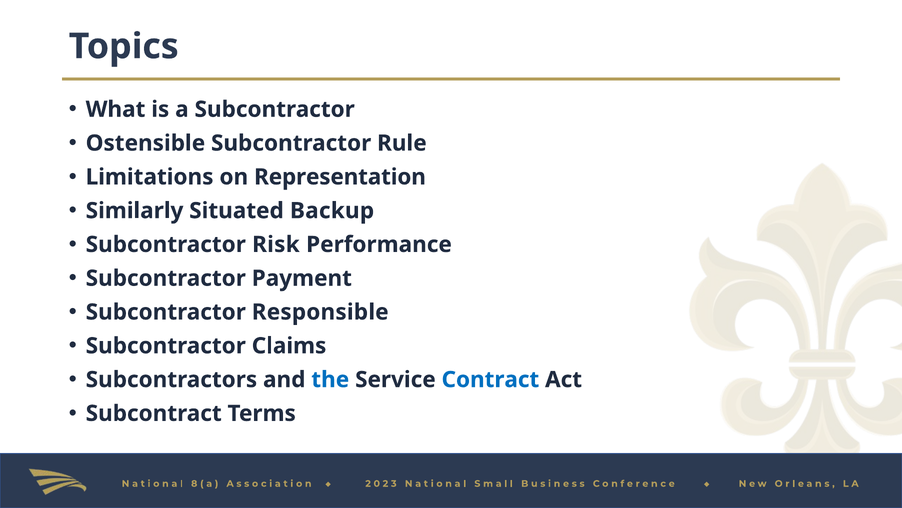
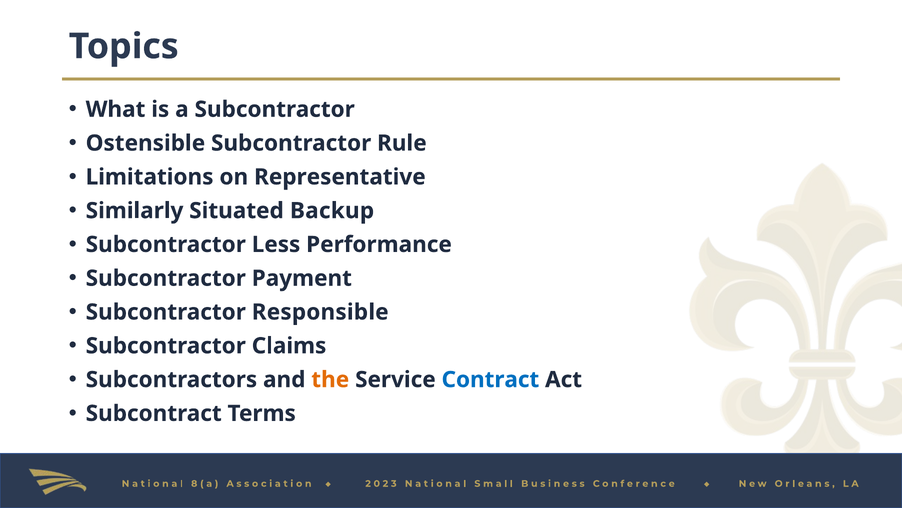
Representation: Representation -> Representative
Risk: Risk -> Less
the colour: blue -> orange
